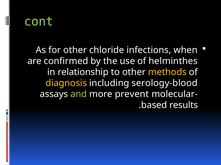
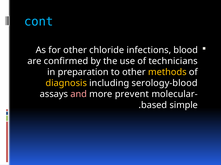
cont colour: light green -> light blue
when: when -> blood
helminthes: helminthes -> technicians
relationship: relationship -> preparation
and colour: light green -> pink
results: results -> simple
